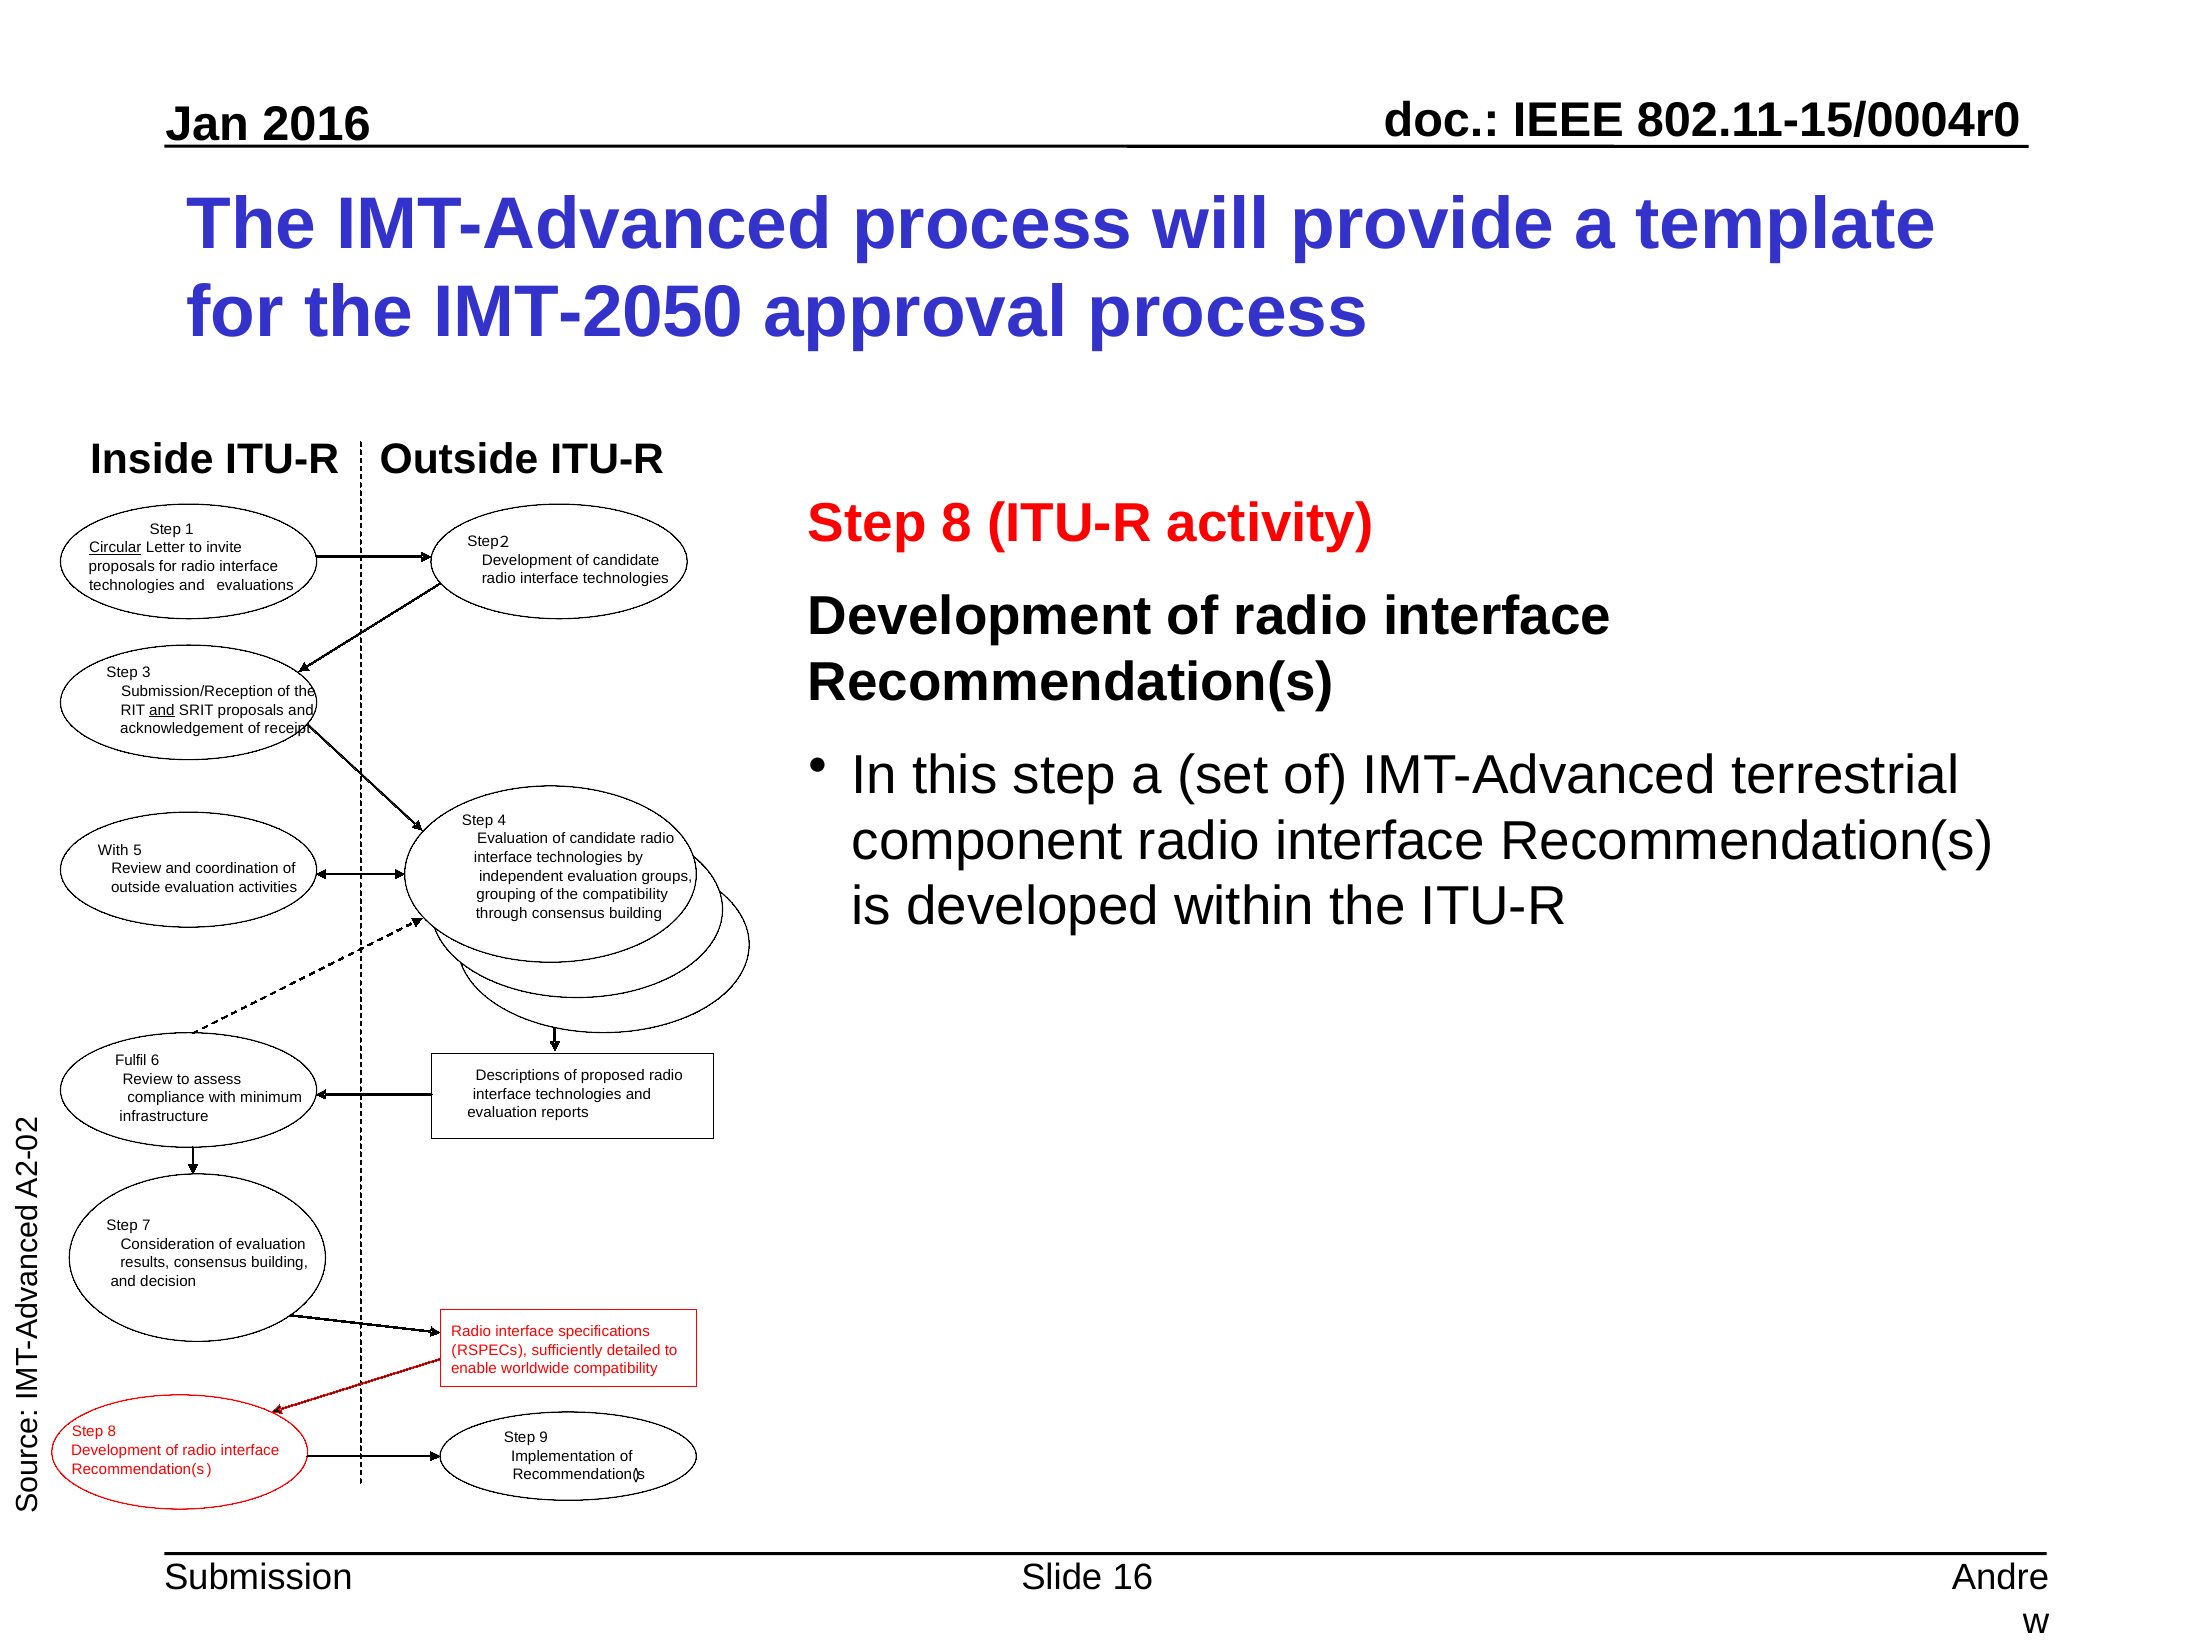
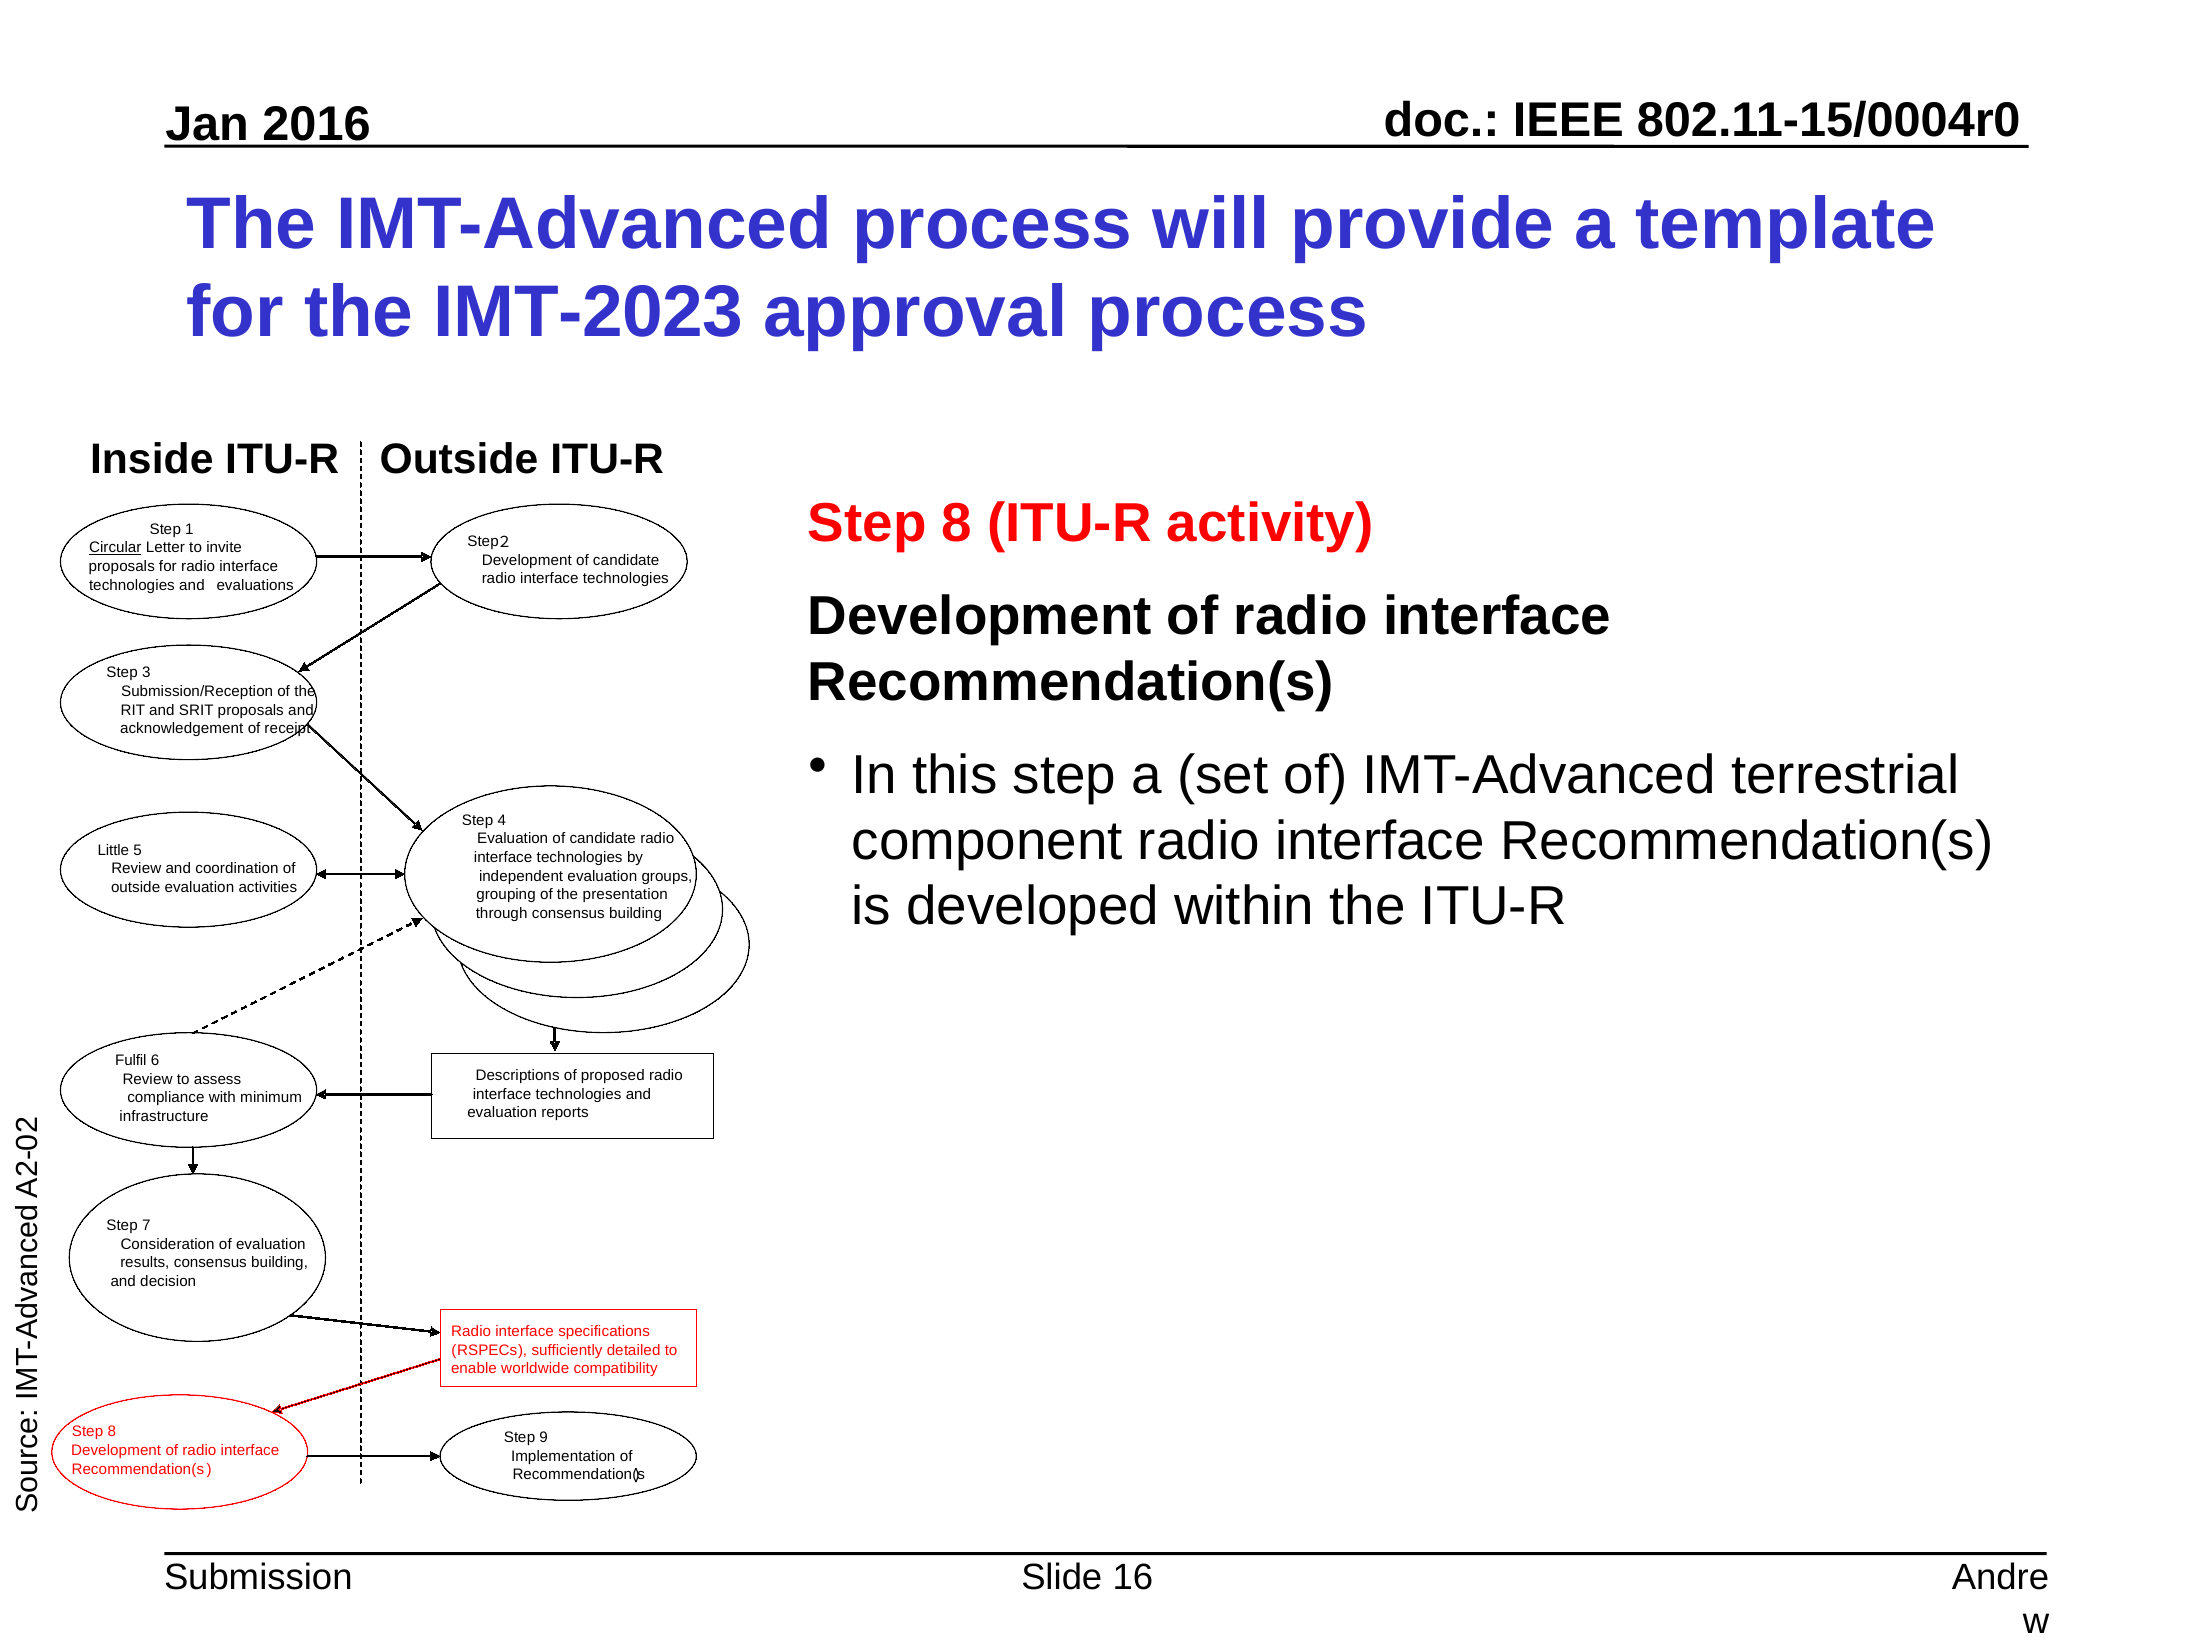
IMT-2050: IMT-2050 -> IMT-2023
and at (162, 710) underline: present -> none
With at (113, 850): With -> Little
the compatibility: compatibility -> presentation
